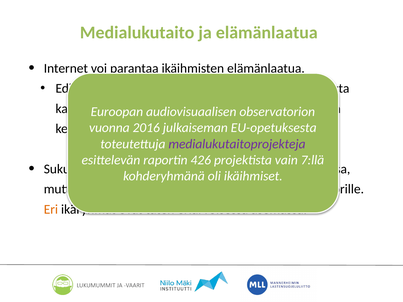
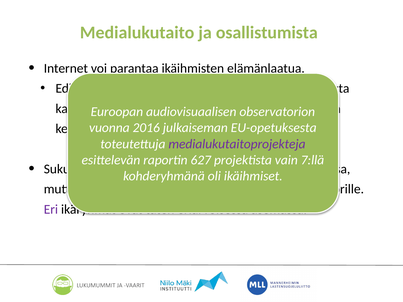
ja elämänlaatua: elämänlaatua -> osallistumista
426: 426 -> 627
Eri colour: orange -> purple
